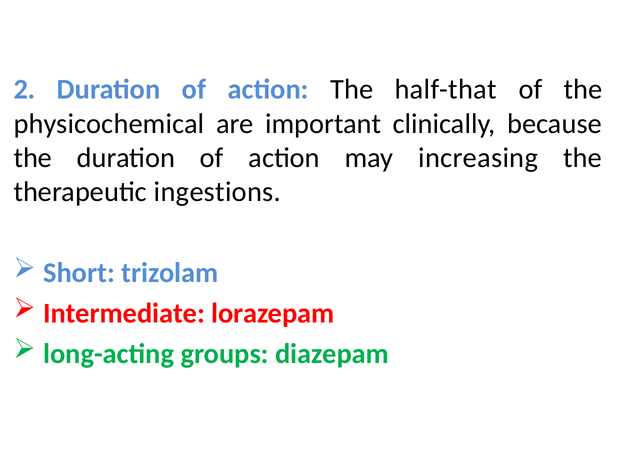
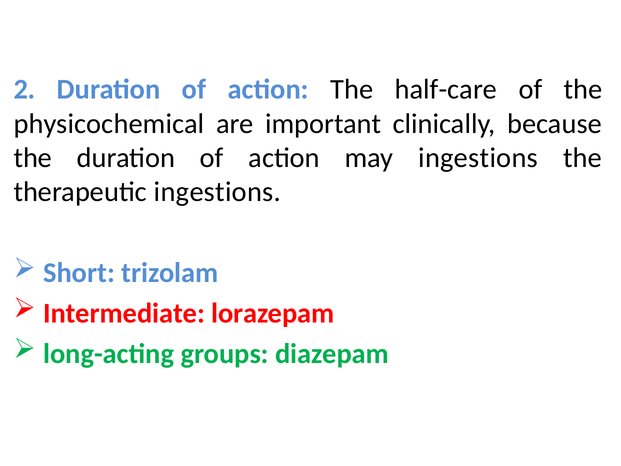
half-that: half-that -> half-care
may increasing: increasing -> ingestions
